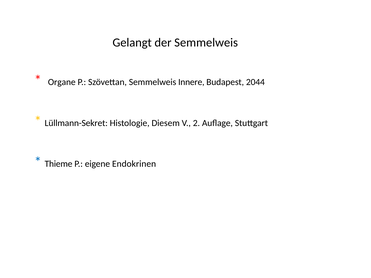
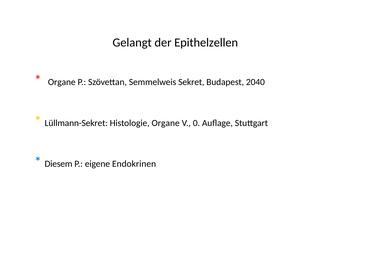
der Semmelweis: Semmelweis -> Epithelzellen
Innere: Innere -> Sekret
2044: 2044 -> 2040
Histologie Diesem: Diesem -> Organe
2: 2 -> 0
Thieme: Thieme -> Diesem
